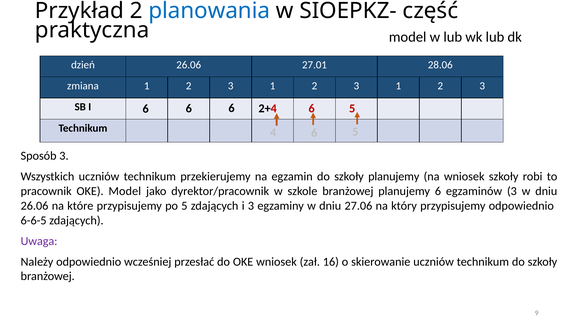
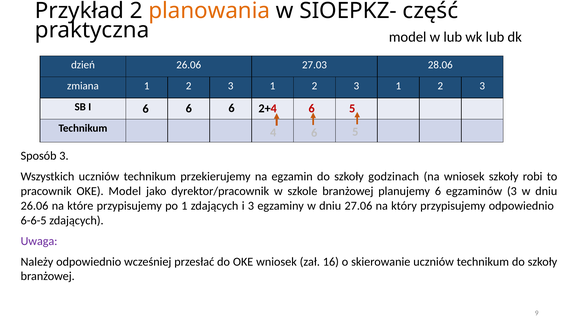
planowania colour: blue -> orange
27.01: 27.01 -> 27.03
szkoły planujemy: planujemy -> godzinach
po 5: 5 -> 1
